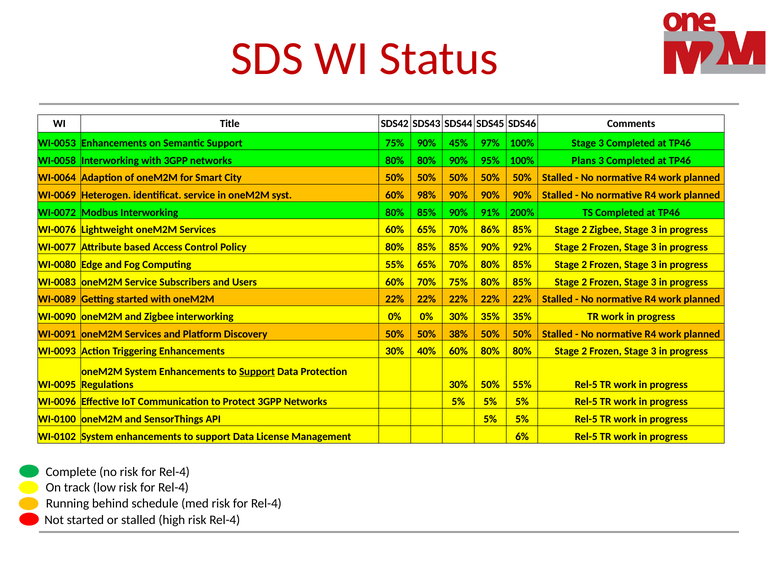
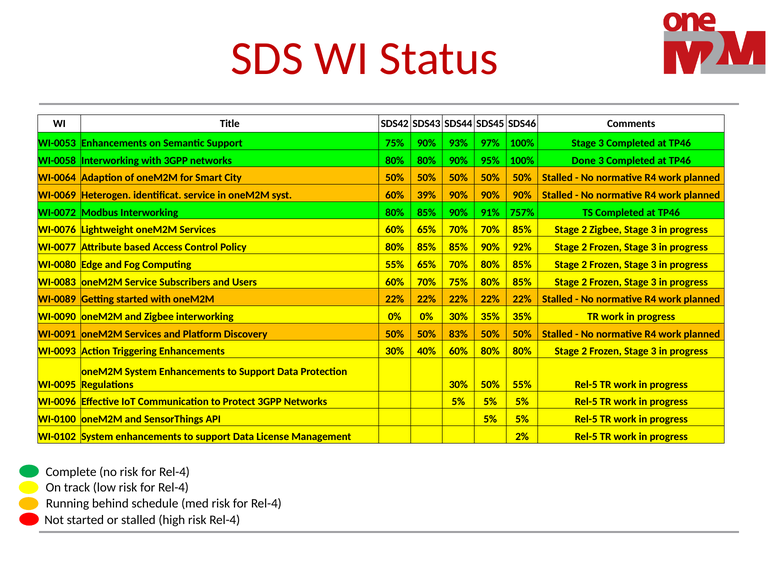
45%: 45% -> 93%
Plans: Plans -> Done
98%: 98% -> 39%
200%: 200% -> 757%
70% 86%: 86% -> 70%
38%: 38% -> 83%
Support at (257, 371) underline: present -> none
6%: 6% -> 2%
